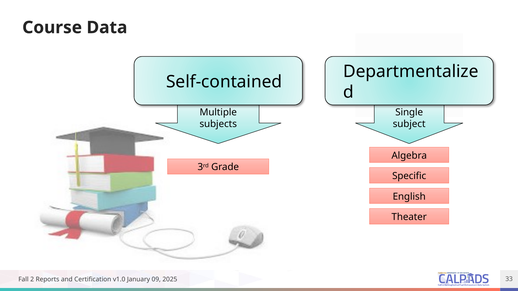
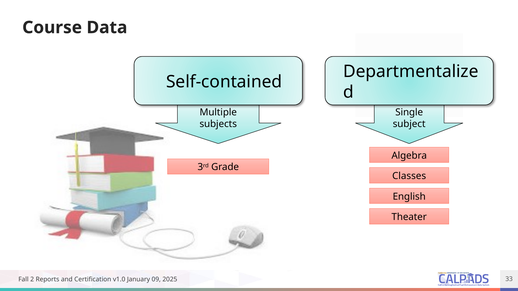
Specific: Specific -> Classes
